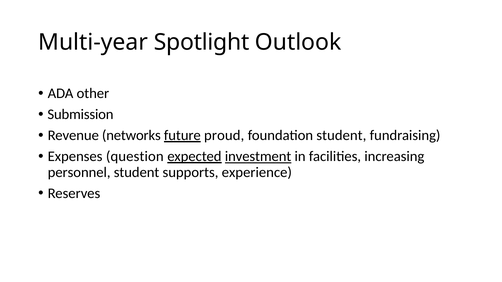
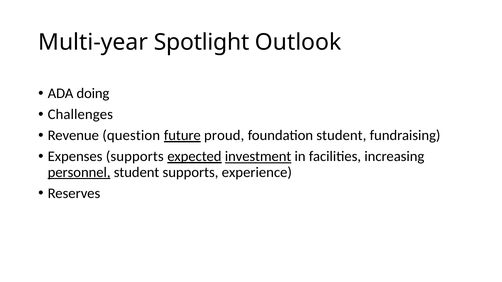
other: other -> doing
Submission: Submission -> Challenges
networks: networks -> question
Expenses question: question -> supports
personnel underline: none -> present
